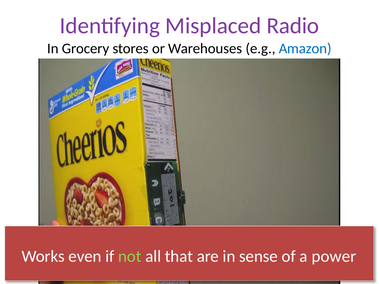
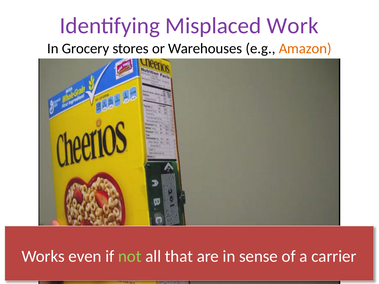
Radio: Radio -> Work
Amazon colour: blue -> orange
power: power -> carrier
